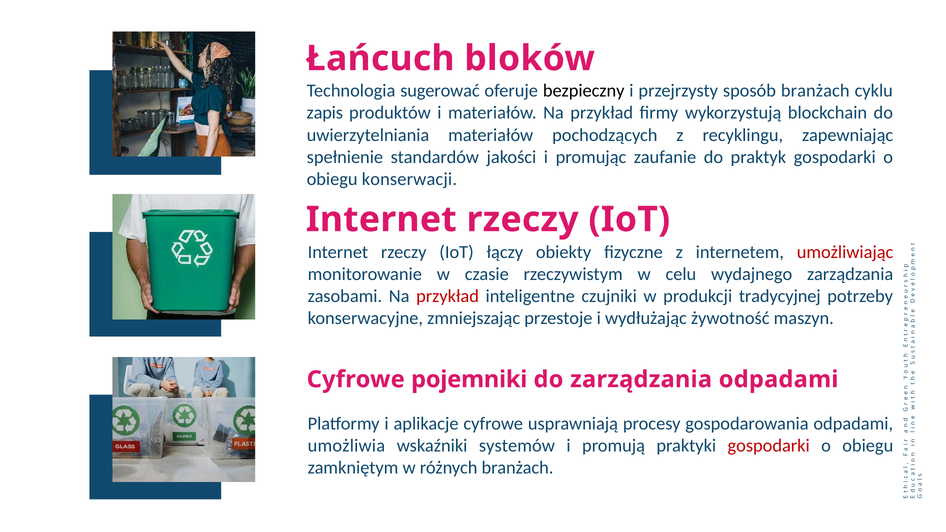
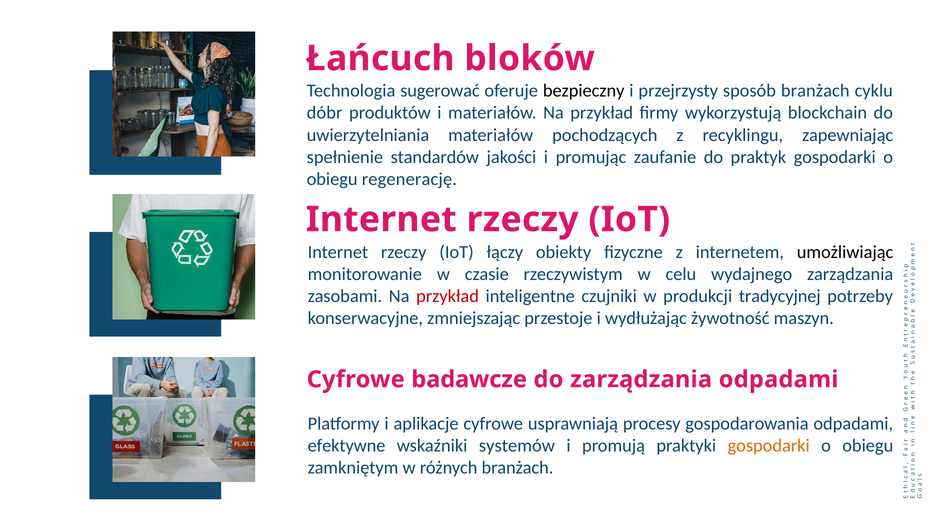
zapis: zapis -> dóbr
konserwacji: konserwacji -> regenerację
umożliwiając colour: red -> black
pojemniki: pojemniki -> badawcze
umożliwia: umożliwia -> efektywne
gospodarki at (769, 446) colour: red -> orange
